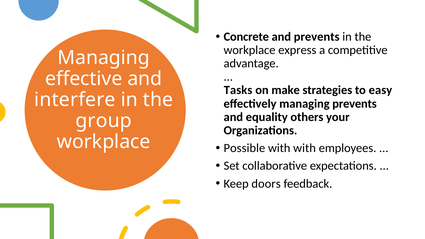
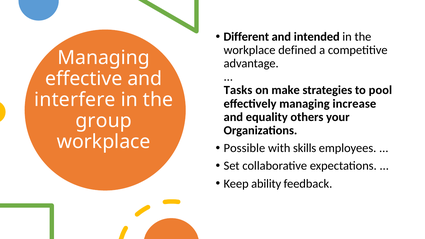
Concrete: Concrete -> Different
and prevents: prevents -> intended
express: express -> defined
easy: easy -> pool
managing prevents: prevents -> increase
with with: with -> skills
doors: doors -> ability
